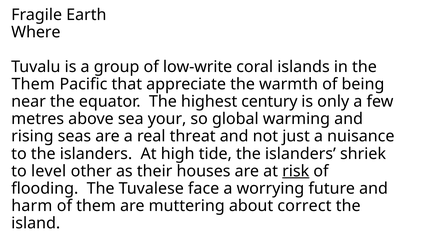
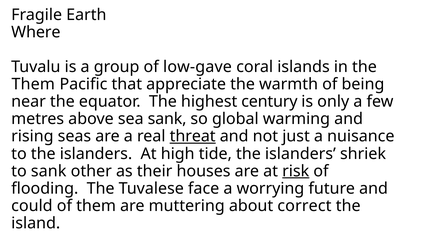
low-write: low-write -> low-gave
sea your: your -> sank
threat underline: none -> present
to level: level -> sank
harm: harm -> could
